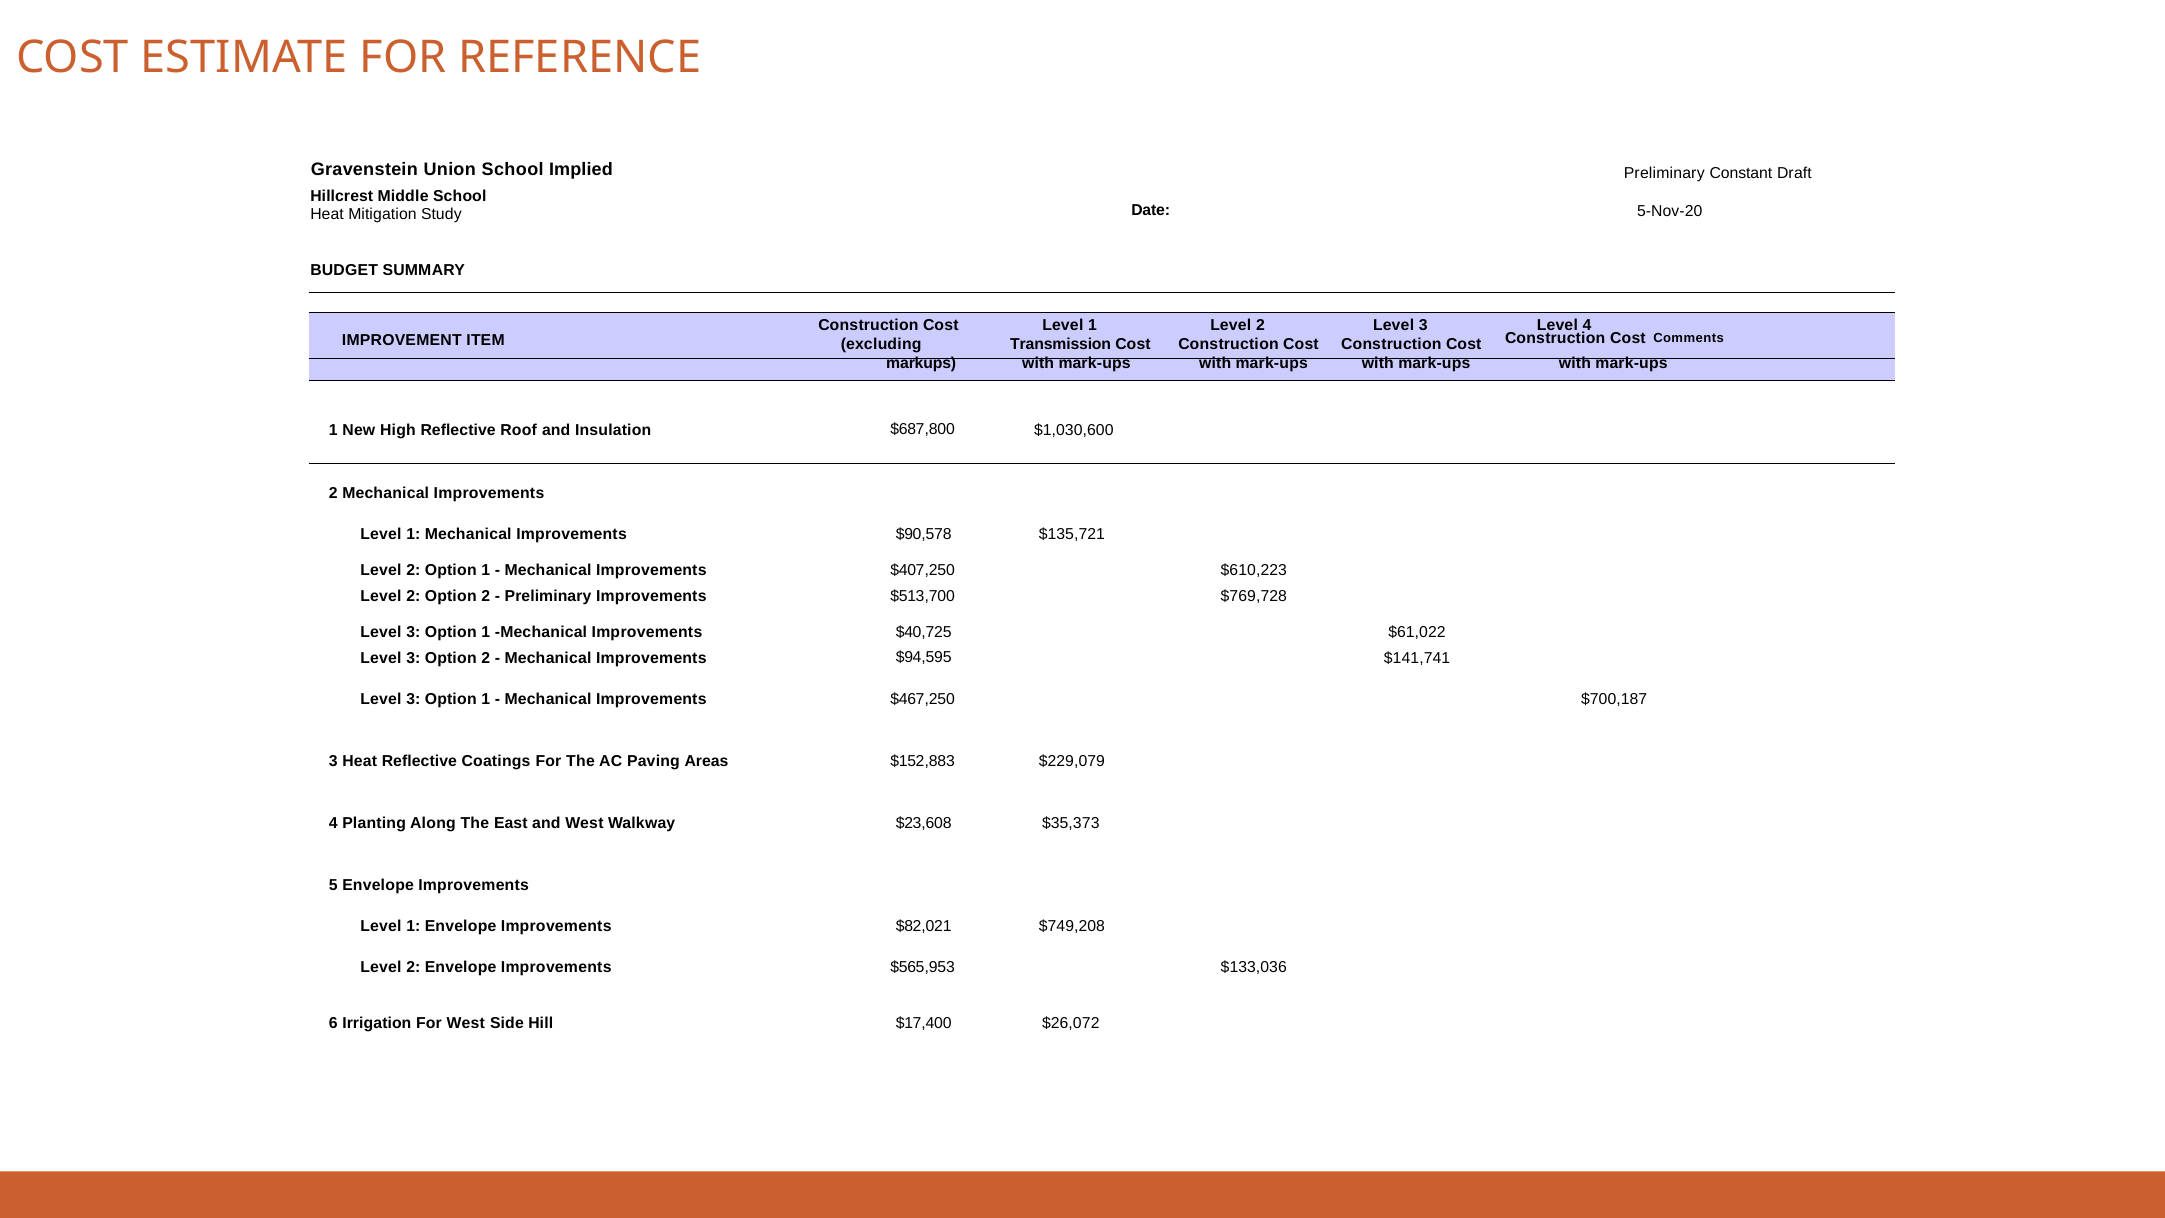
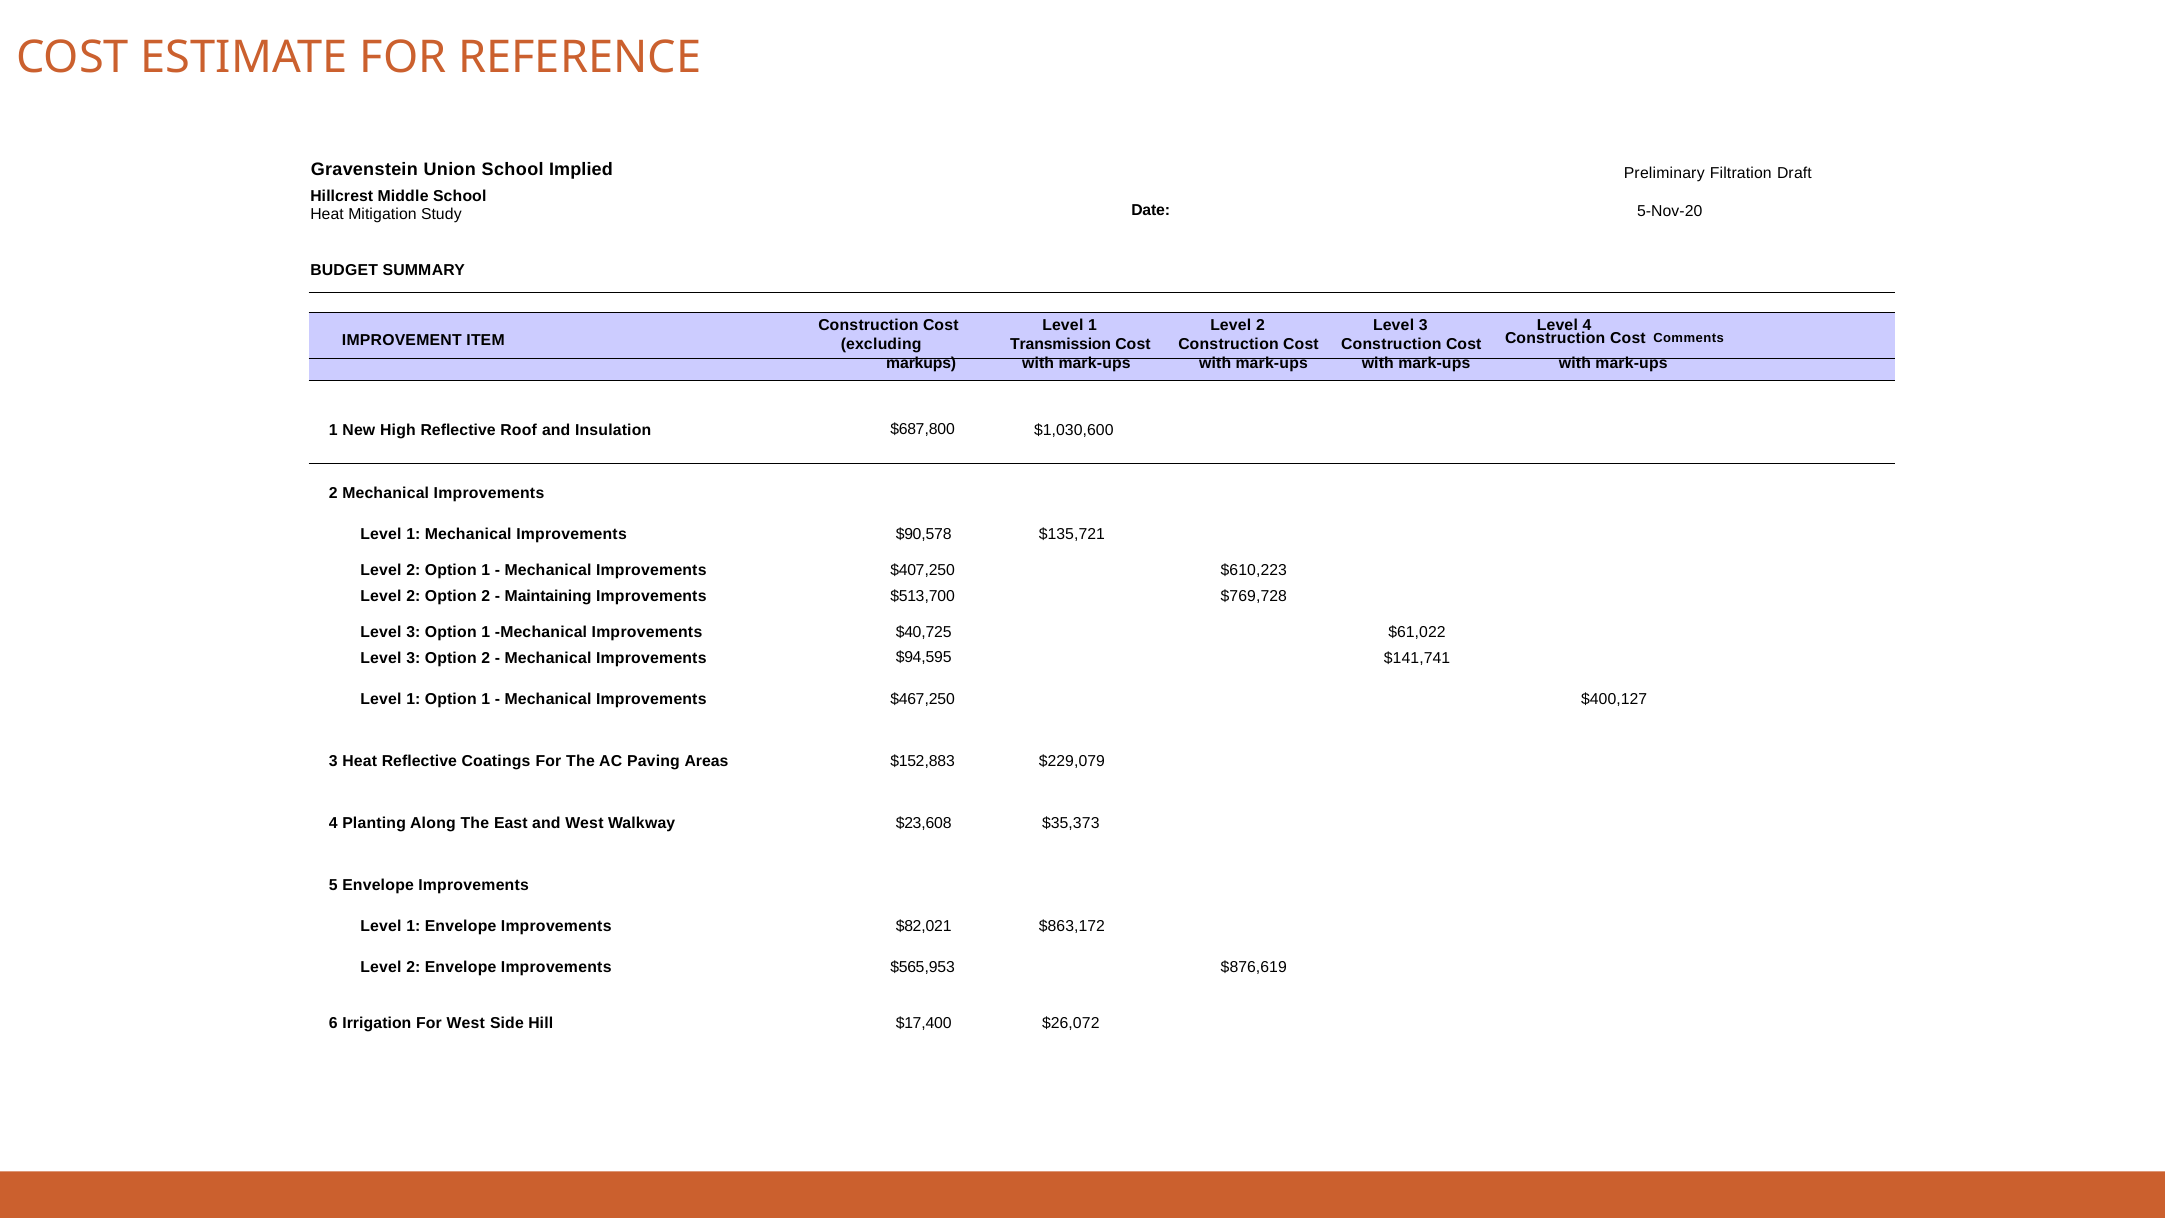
Constant: Constant -> Filtration
Preliminary at (548, 596): Preliminary -> Maintaining
3 at (413, 699): 3 -> 1
$700,187: $700,187 -> $400,127
$749,208: $749,208 -> $863,172
$133,036: $133,036 -> $876,619
